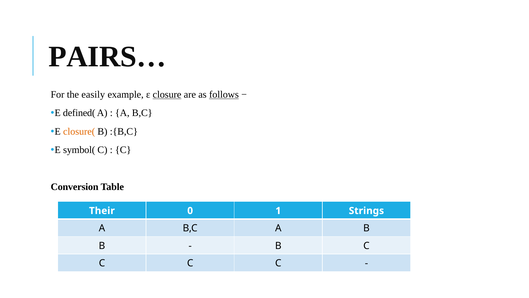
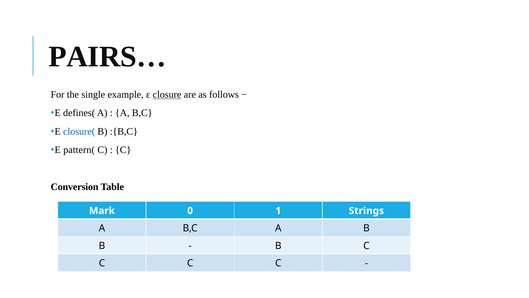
easily: easily -> single
follows underline: present -> none
defined(: defined( -> defines(
closure( colour: orange -> blue
symbol(: symbol( -> pattern(
Their: Their -> Mark
